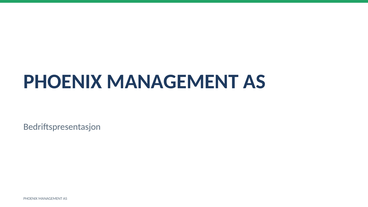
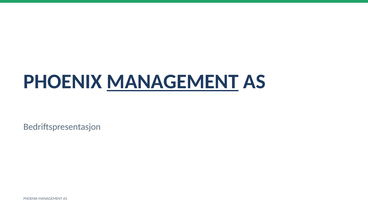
MANAGEMENT at (173, 82) underline: none -> present
